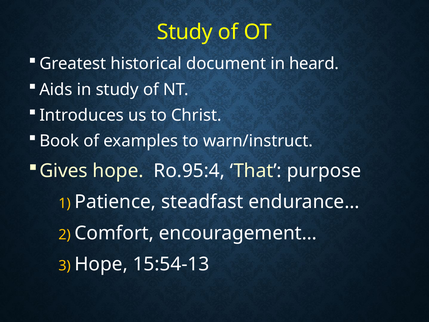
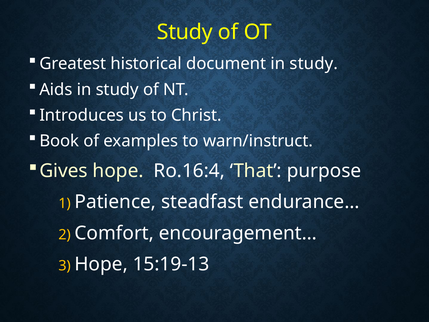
document in heard: heard -> study
Ro.95:4: Ro.95:4 -> Ro.16:4
15:54-13: 15:54-13 -> 15:19-13
